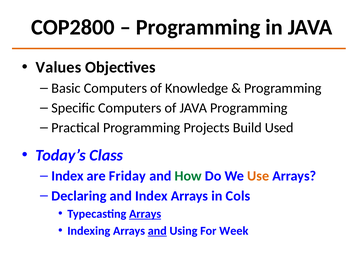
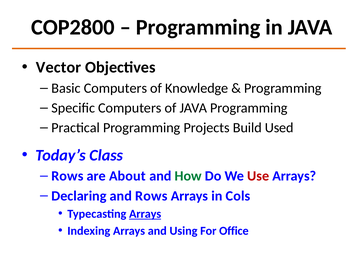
Values: Values -> Vector
Index at (68, 176): Index -> Rows
Friday: Friday -> About
Use colour: orange -> red
and Index: Index -> Rows
and at (157, 231) underline: present -> none
Week: Week -> Office
